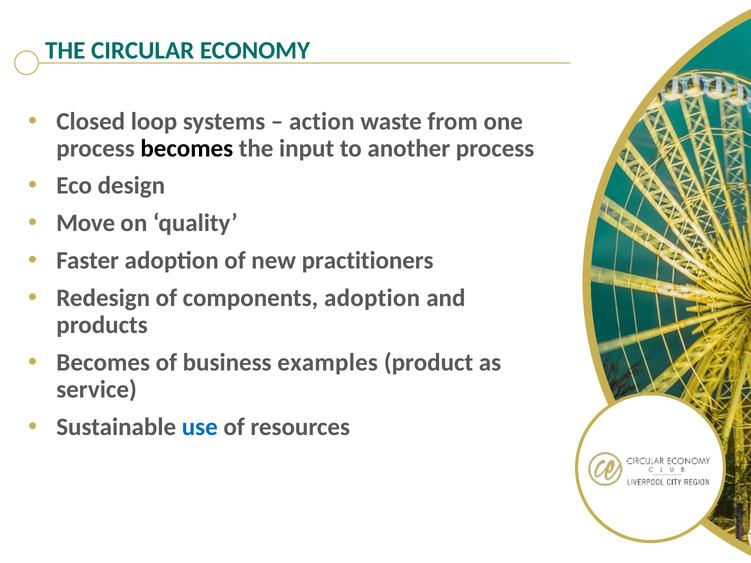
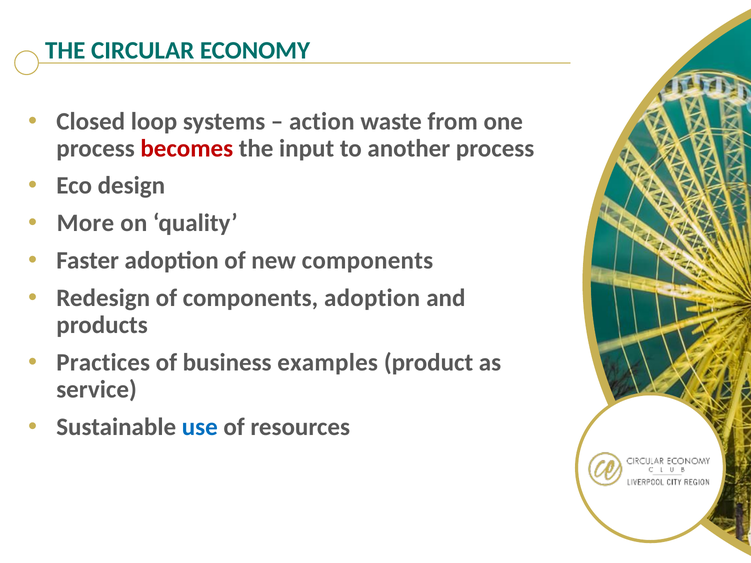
becomes at (187, 148) colour: black -> red
Move: Move -> More
new practitioners: practitioners -> components
Becomes at (103, 363): Becomes -> Practices
